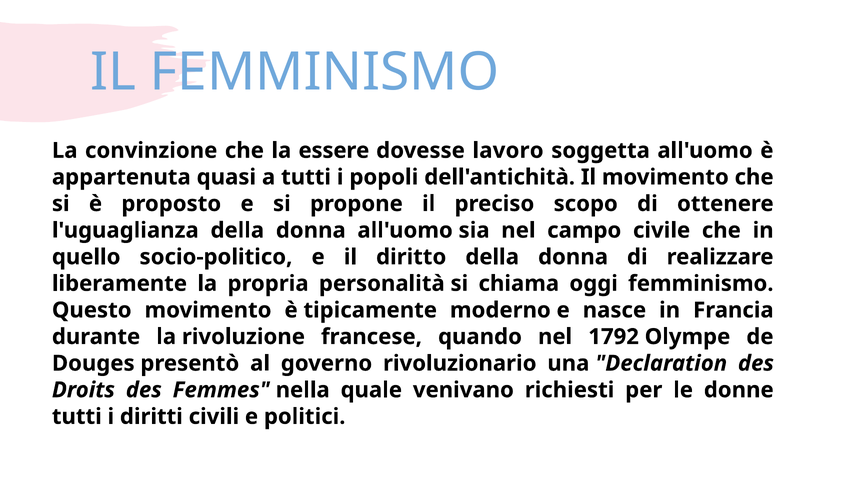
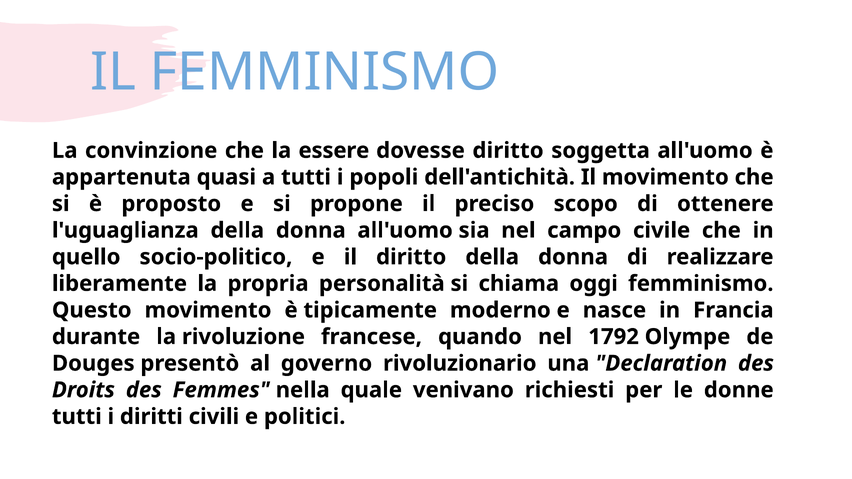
dovesse lavoro: lavoro -> diritto
